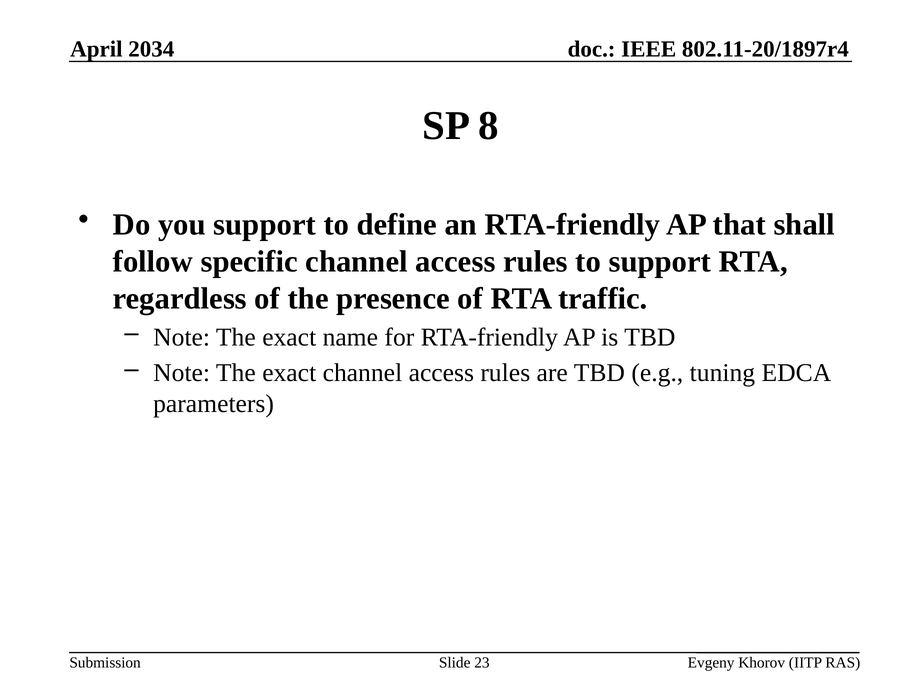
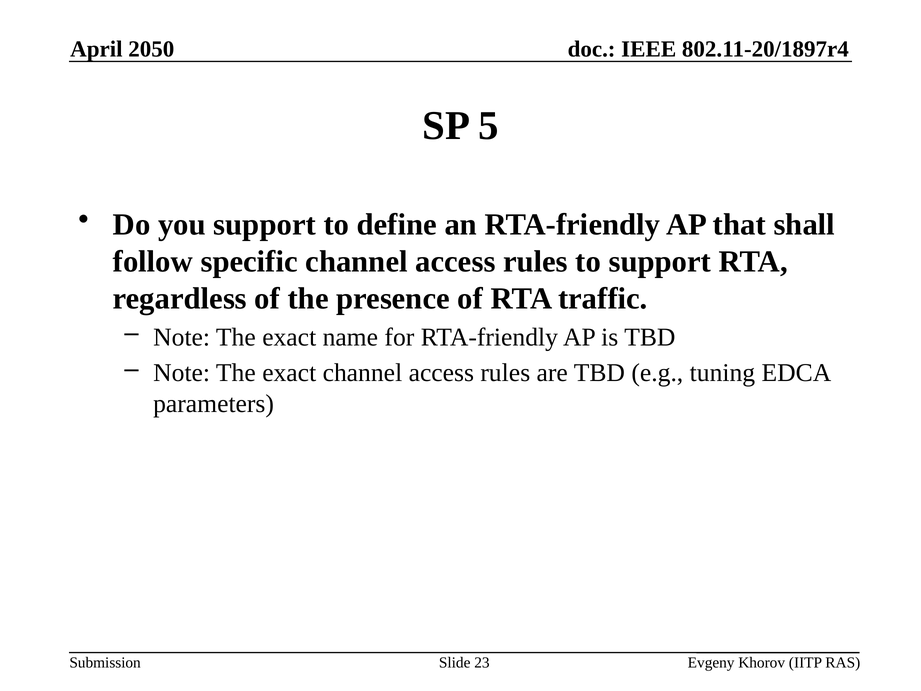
2034: 2034 -> 2050
8: 8 -> 5
